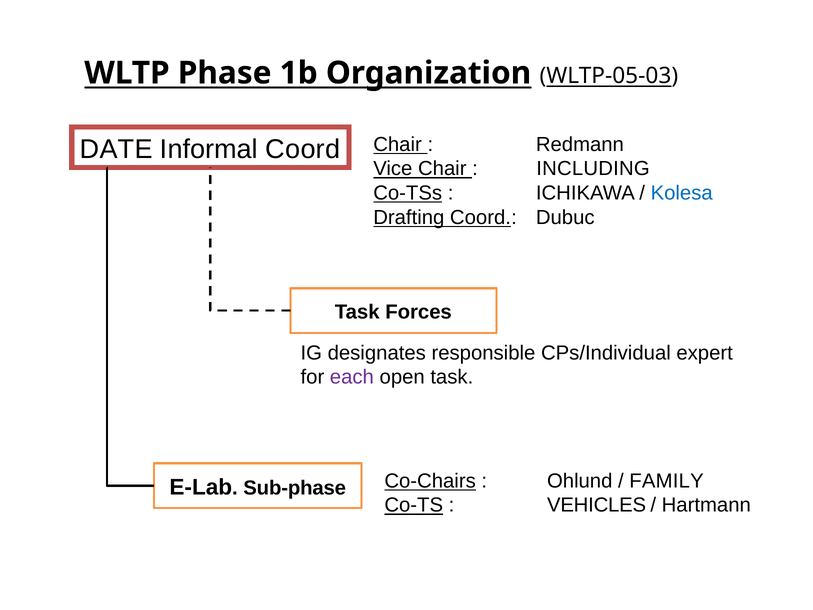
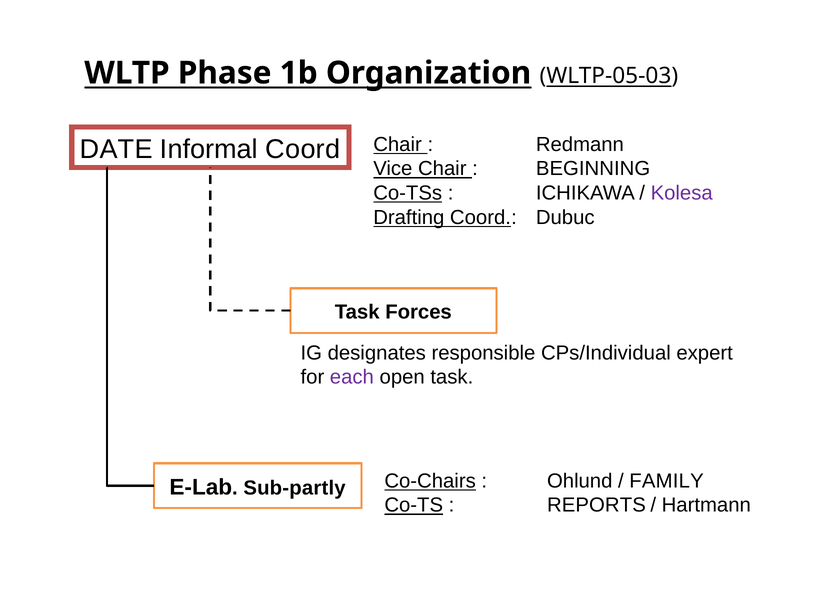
INCLUDING: INCLUDING -> BEGINNING
Kolesa colour: blue -> purple
Sub-phase: Sub-phase -> Sub-partly
VEHICLES: VEHICLES -> REPORTS
